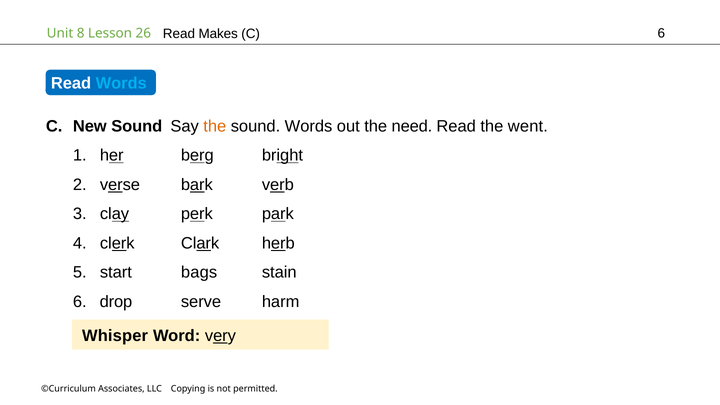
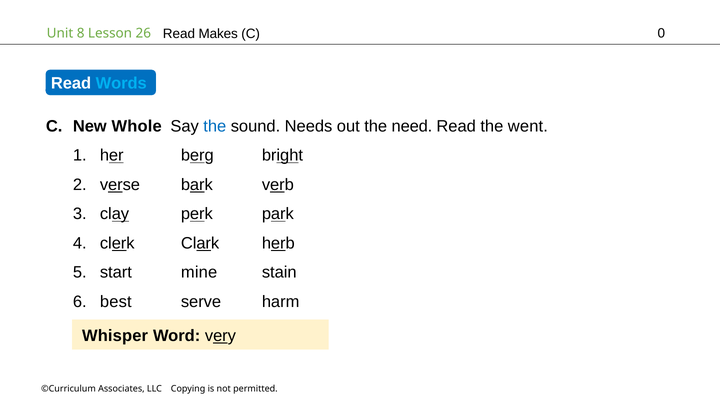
6 at (661, 33): 6 -> 0
New Sound: Sound -> Whole
the at (215, 126) colour: orange -> blue
sound Words: Words -> Needs
bags: bags -> mine
drop: drop -> best
